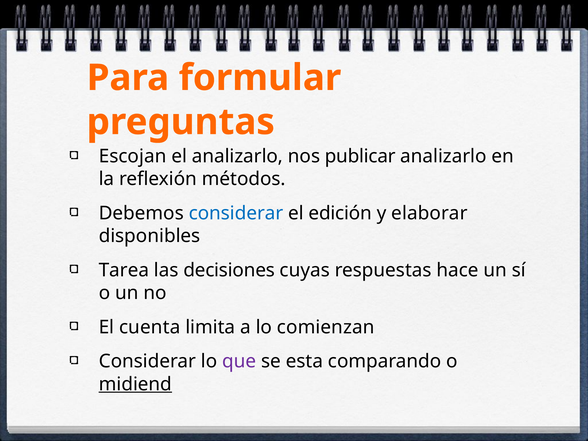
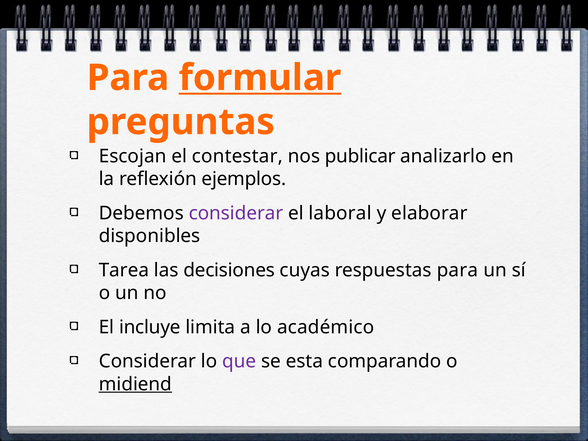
formular underline: none -> present
el analizarlo: analizarlo -> contestar
métodos: métodos -> ejemplos
considerar at (236, 213) colour: blue -> purple
edición: edición -> laboral
respuestas hace: hace -> para
cuenta: cuenta -> incluye
comienzan: comienzan -> académico
